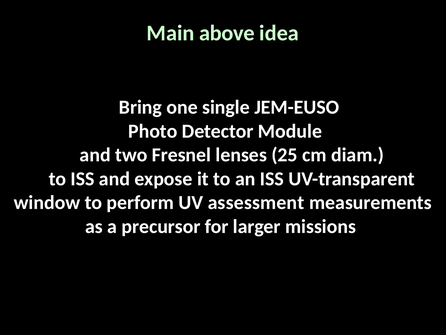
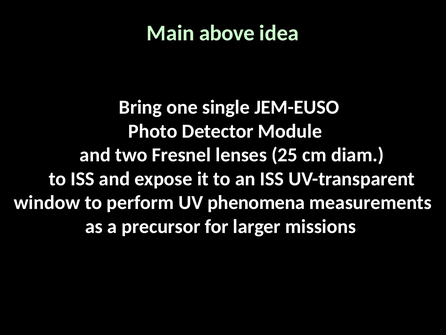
assessment: assessment -> phenomena
